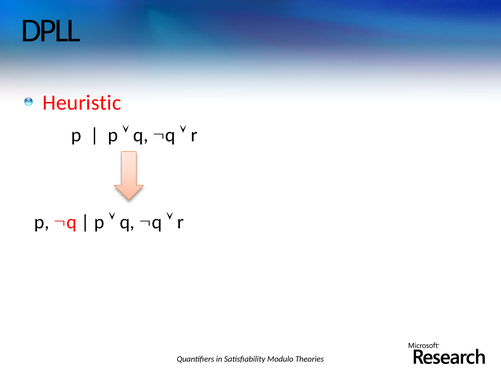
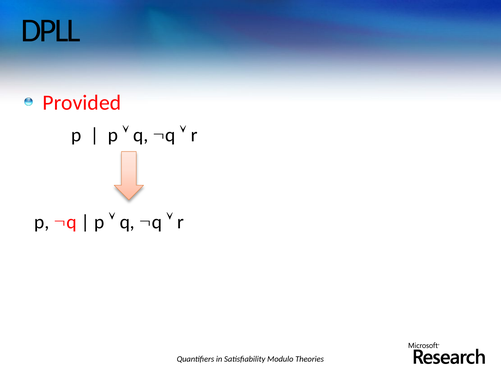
Heuristic: Heuristic -> Provided
